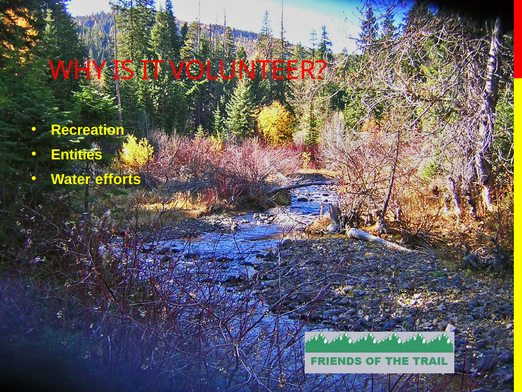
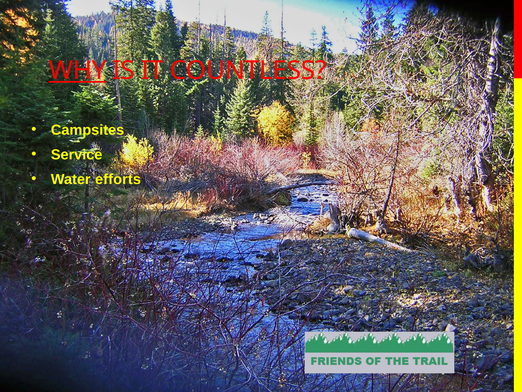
WHY underline: none -> present
VOLUNTEER: VOLUNTEER -> COUNTLESS
Recreation: Recreation -> Campsites
Entities: Entities -> Service
